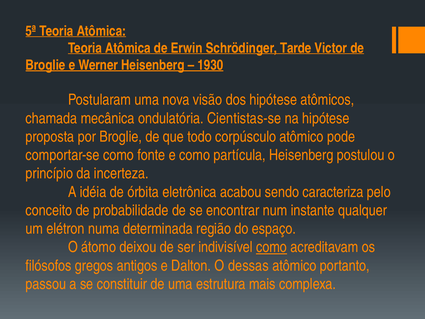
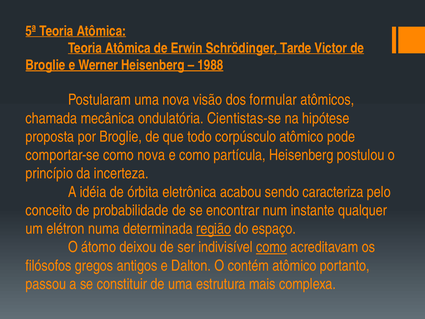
1930: 1930 -> 1988
dos hipótese: hipótese -> formular
como fonte: fonte -> nova
região underline: none -> present
dessas: dessas -> contém
